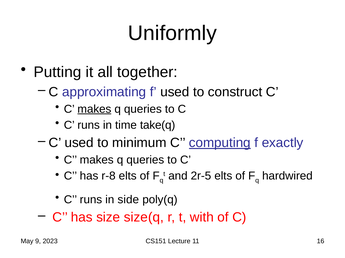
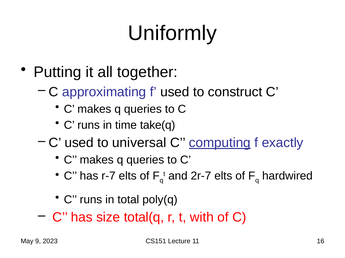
makes at (94, 109) underline: present -> none
minimum: minimum -> universal
r-8: r-8 -> r-7
2r-5: 2r-5 -> 2r-7
side: side -> total
size(q: size(q -> total(q
